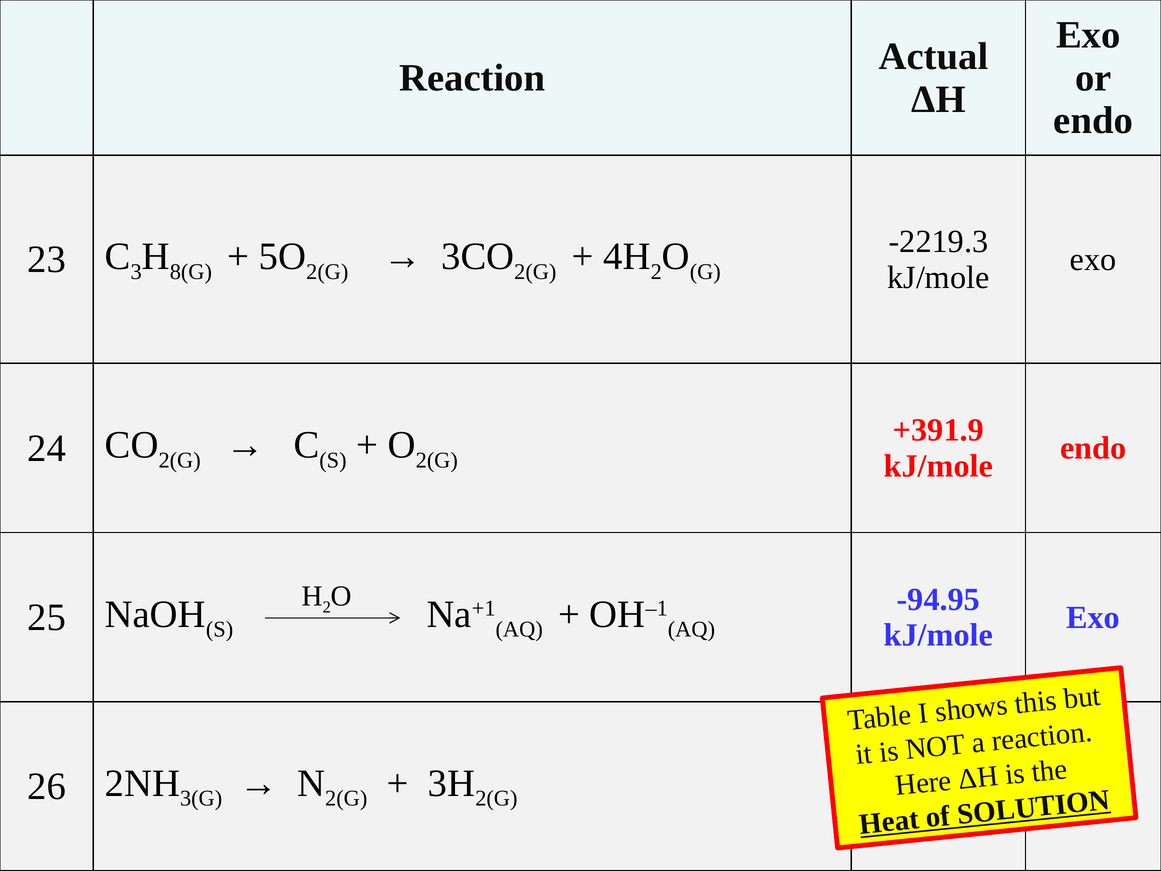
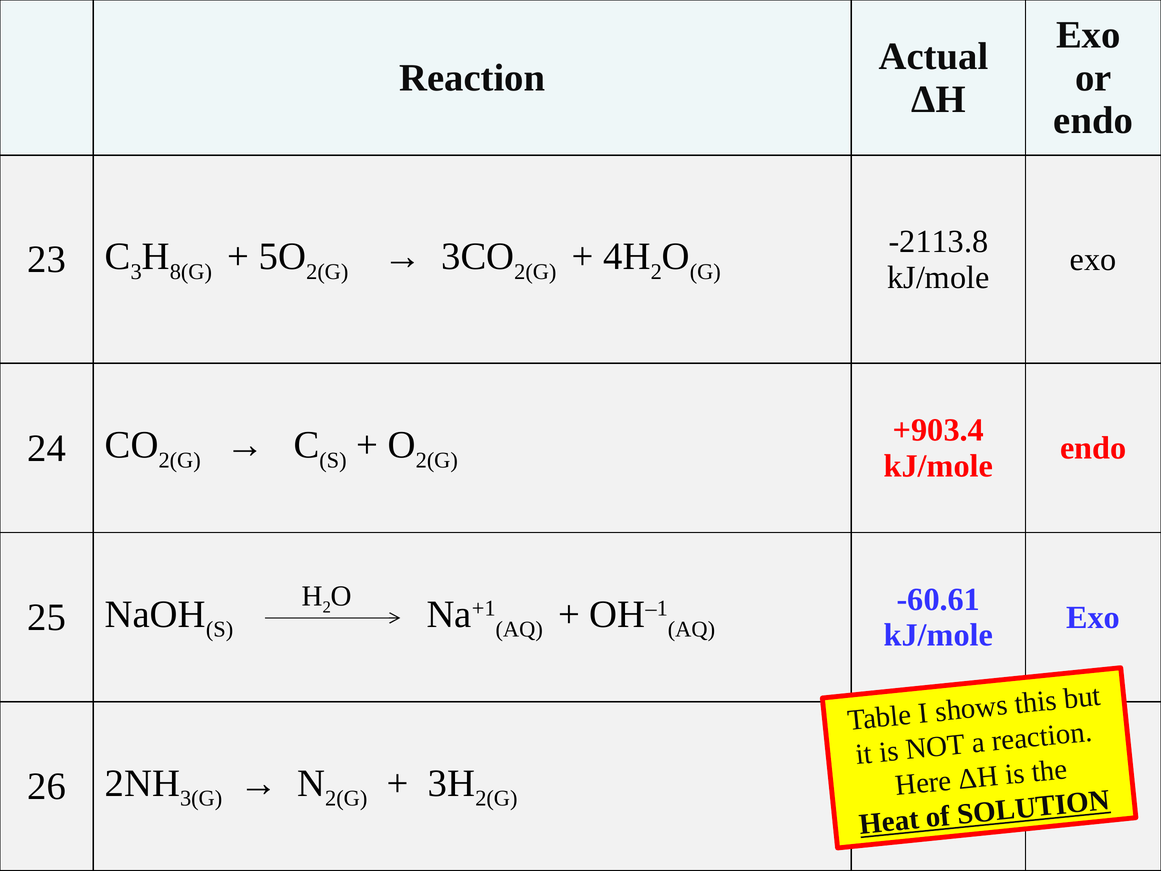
-2219.3: -2219.3 -> -2113.8
+391.9: +391.9 -> +903.4
-94.95: -94.95 -> -60.61
